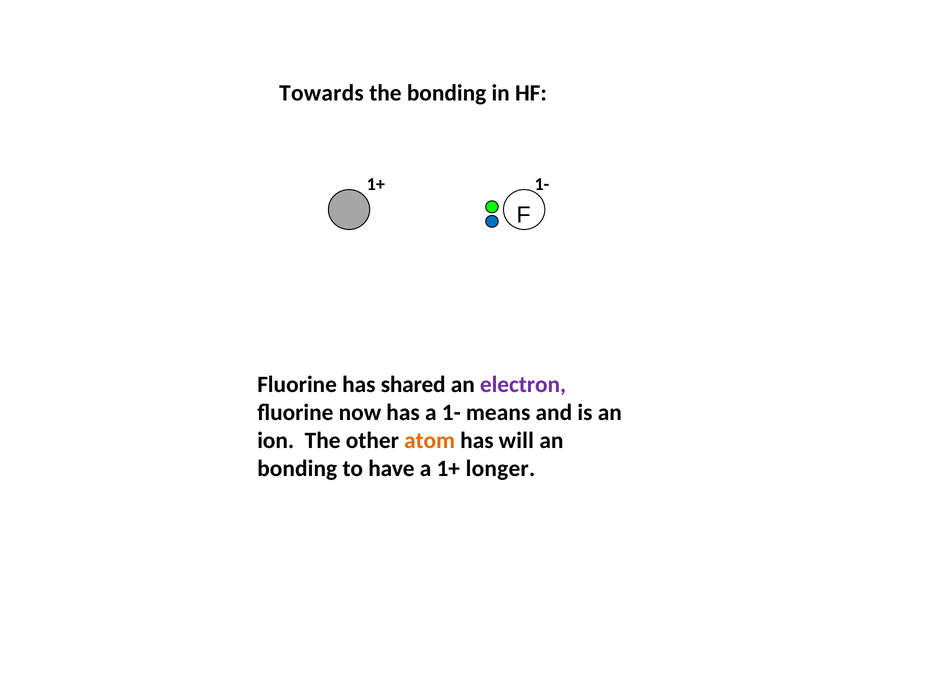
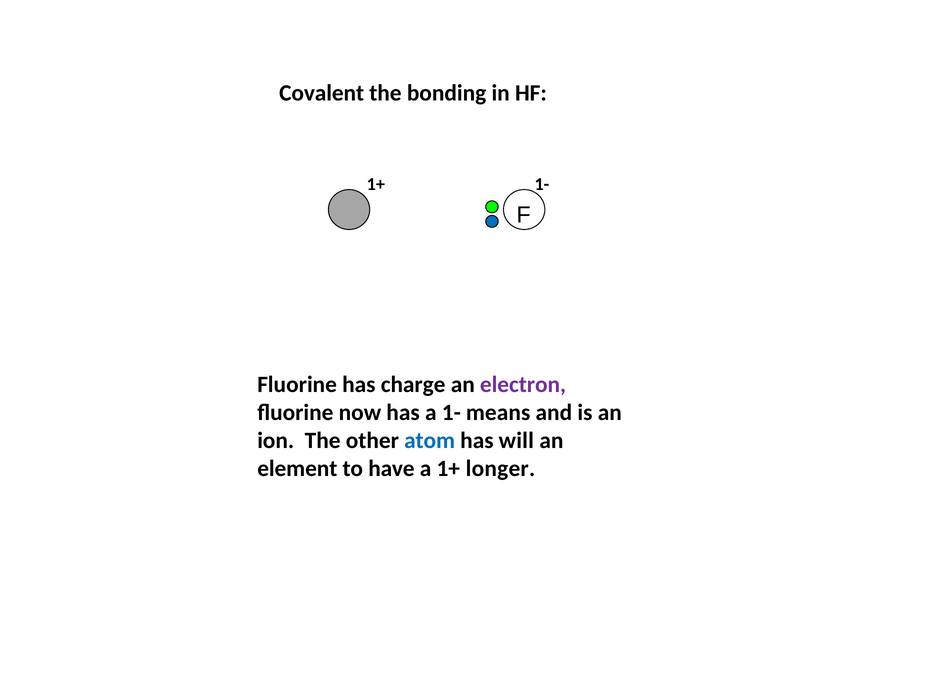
Towards: Towards -> Covalent
shared: shared -> charge
atom colour: orange -> blue
bonding at (297, 469): bonding -> element
